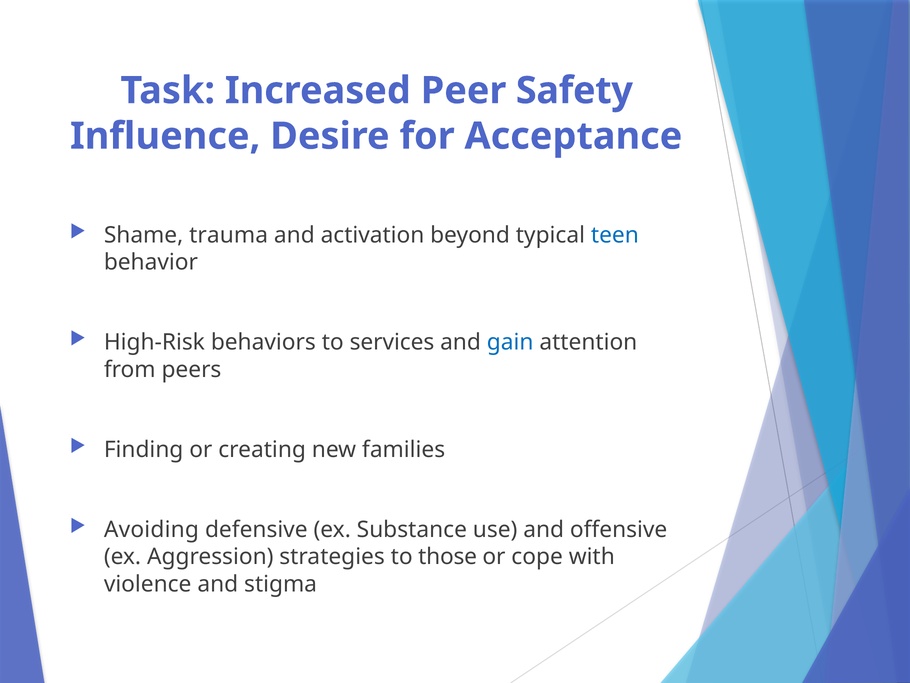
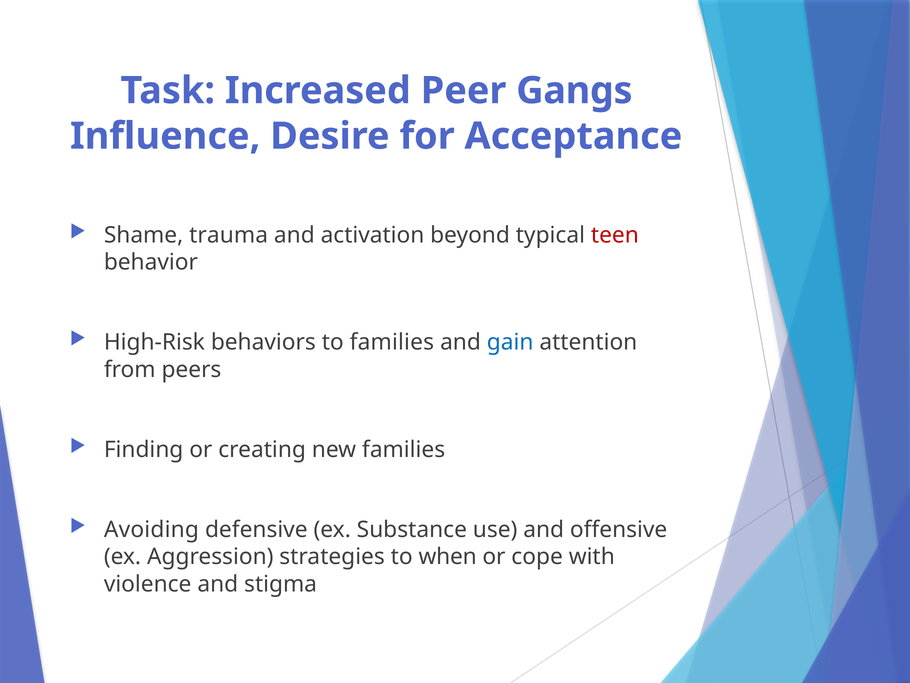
Safety: Safety -> Gangs
teen colour: blue -> red
to services: services -> families
those: those -> when
